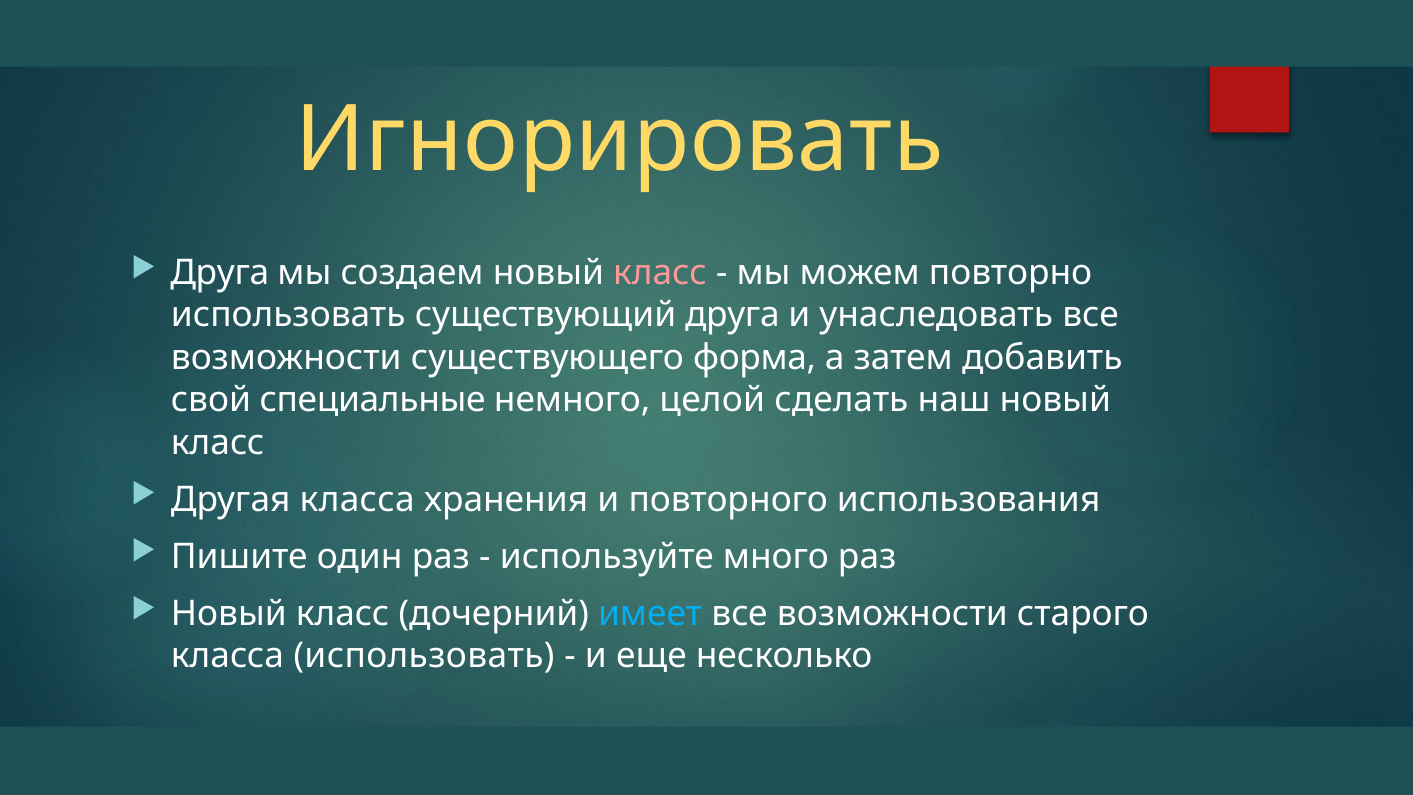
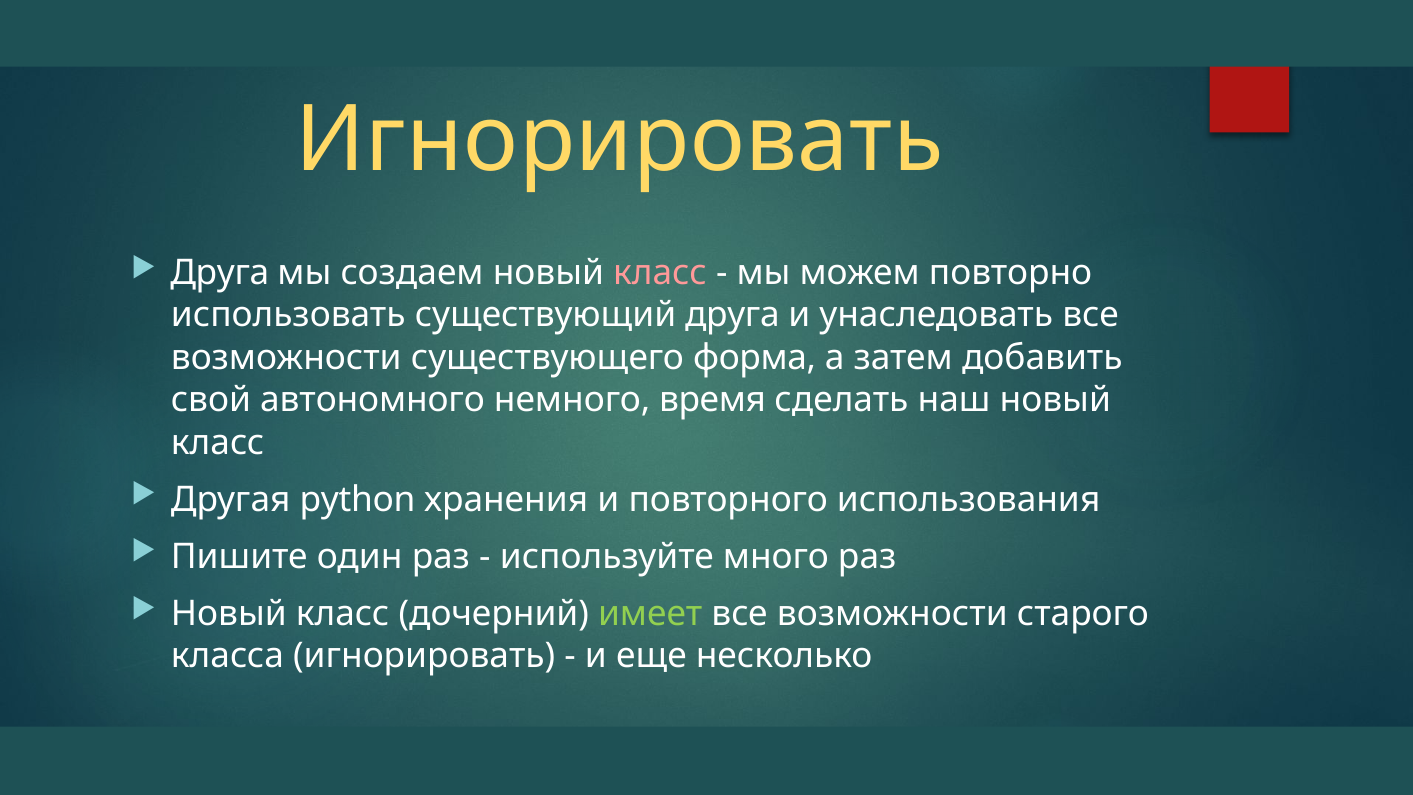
специальные: специальные -> автономного
целой: целой -> время
Другая класса: класса -> python
имеет colour: light blue -> light green
класса использовать: использовать -> игнорировать
